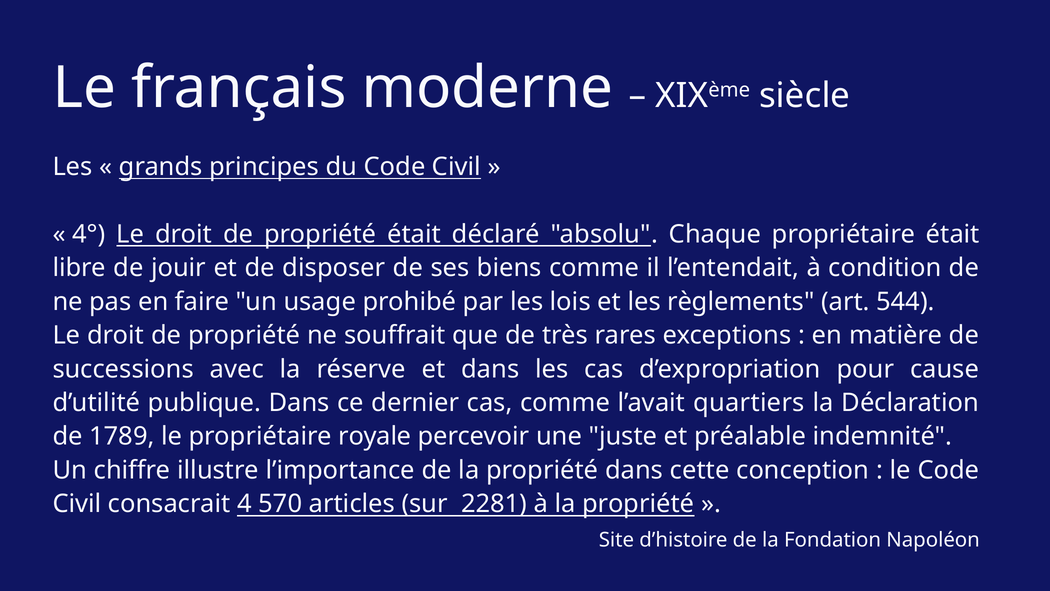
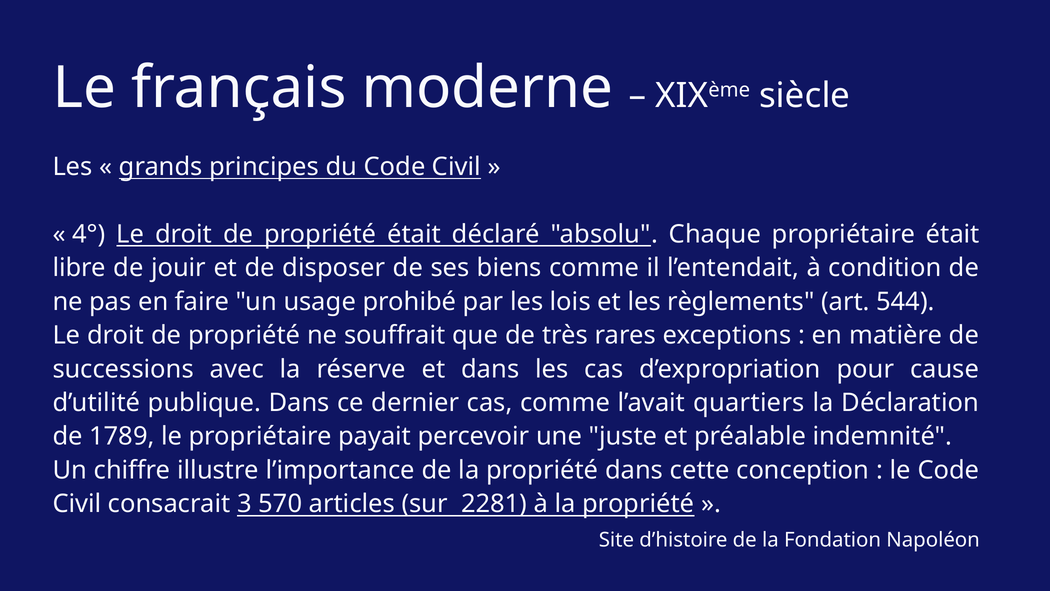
royale: royale -> payait
4: 4 -> 3
